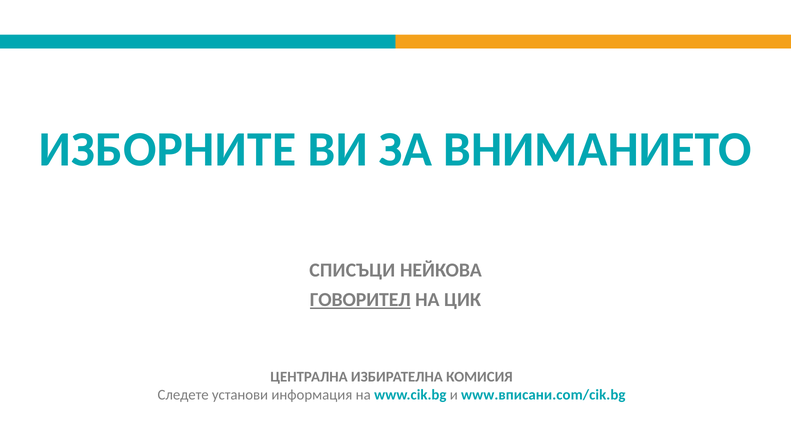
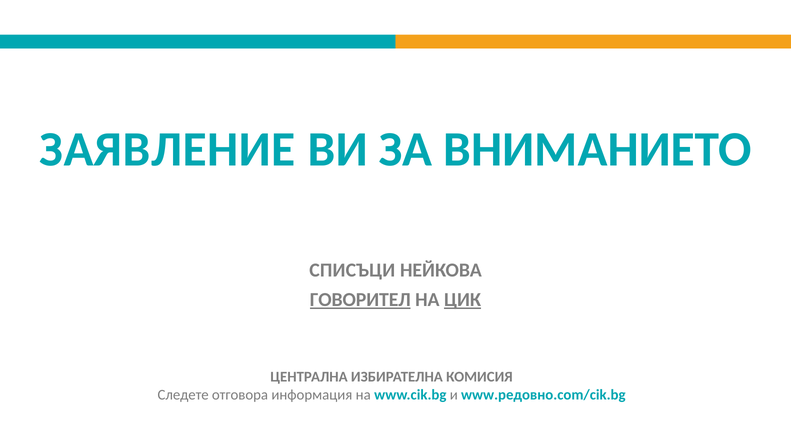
ИЗБОРНИТЕ: ИЗБОРНИТЕ -> ЗАЯВЛЕНИЕ
ЦИК underline: none -> present
установи: установи -> отговора
www.вписани.com/cik.bg: www.вписани.com/cik.bg -> www.редовно.com/cik.bg
